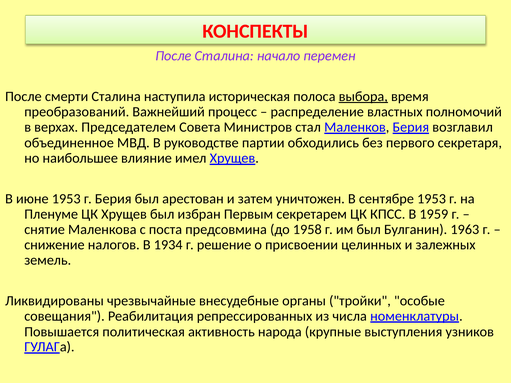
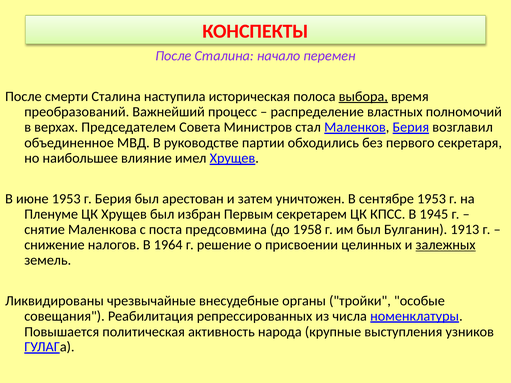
1959: 1959 -> 1945
1963: 1963 -> 1913
1934: 1934 -> 1964
залежных underline: none -> present
